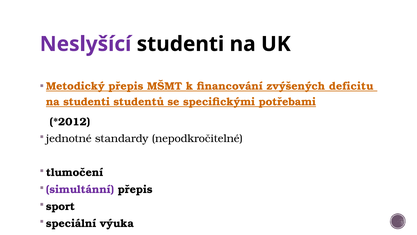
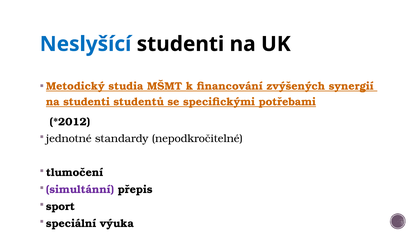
Neslyšící colour: purple -> blue
přepis at (126, 86): přepis -> studia
deficitu: deficitu -> synergií
